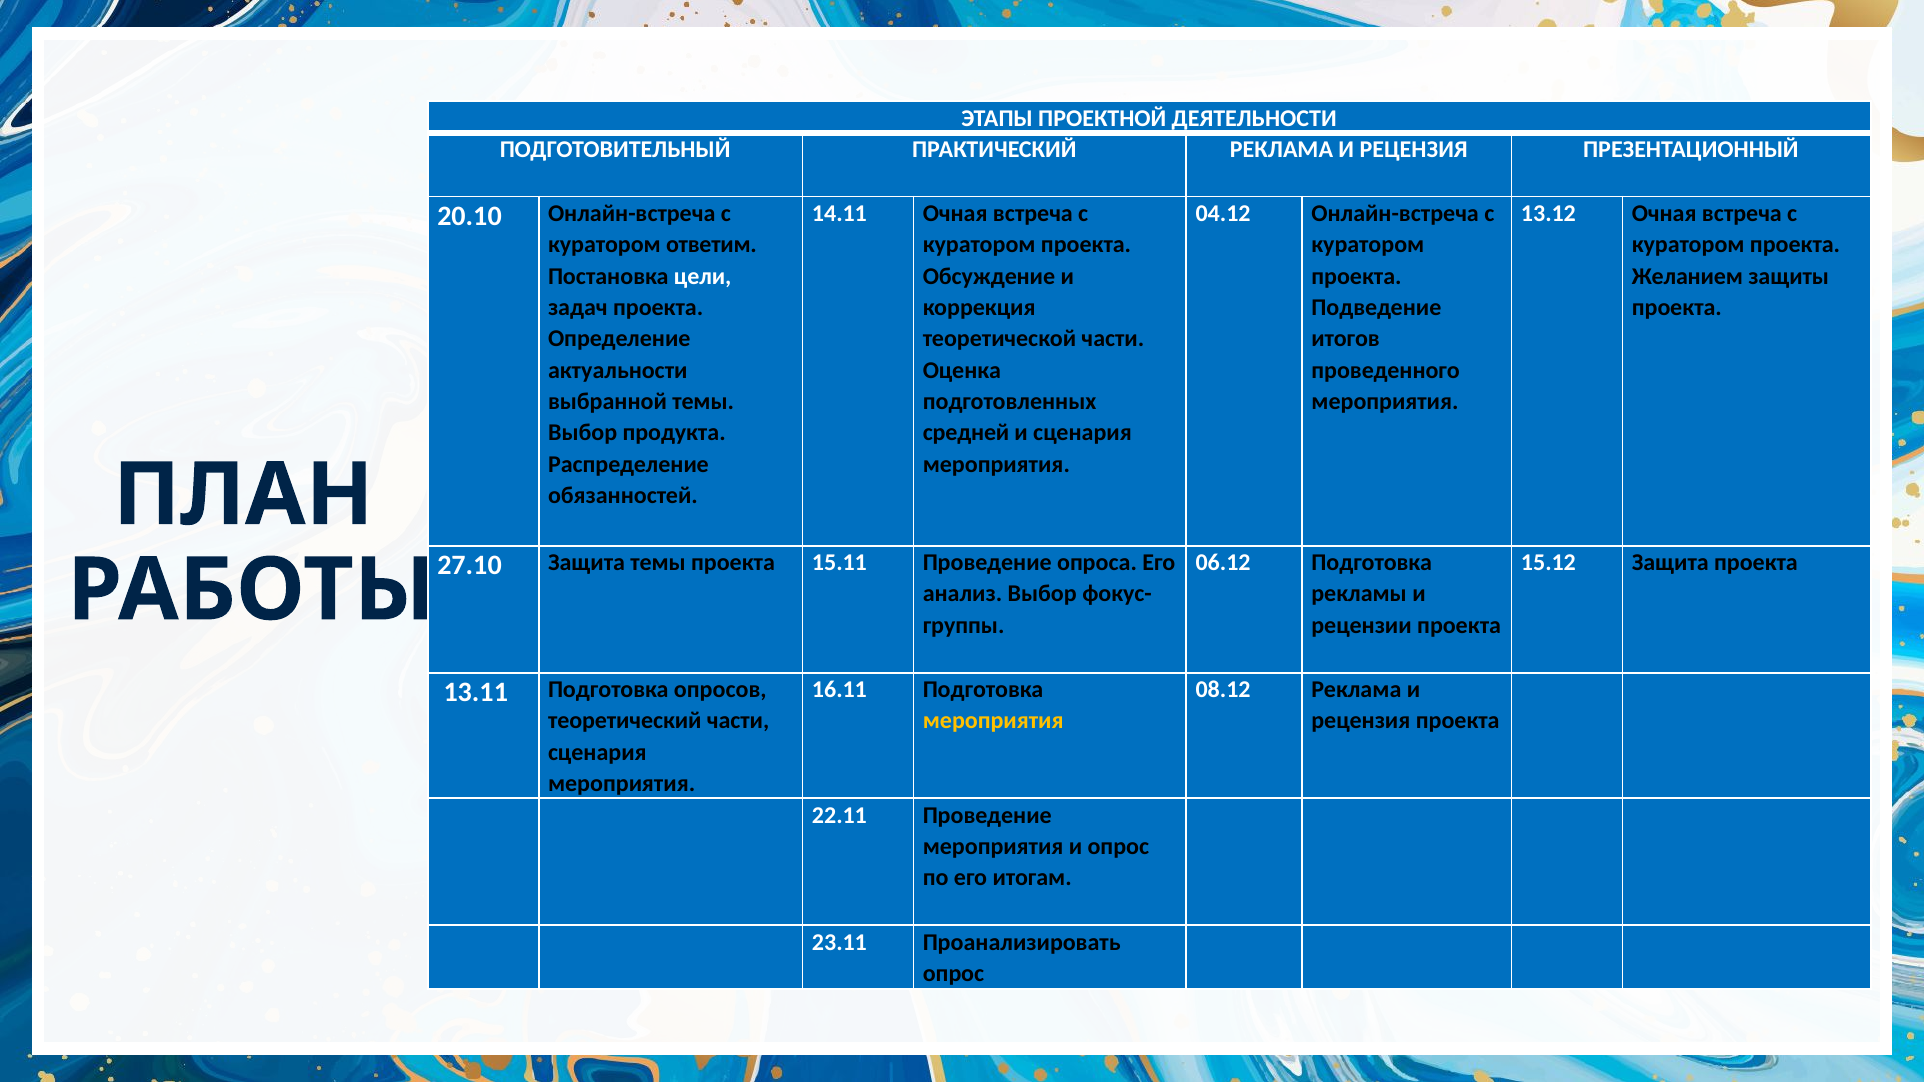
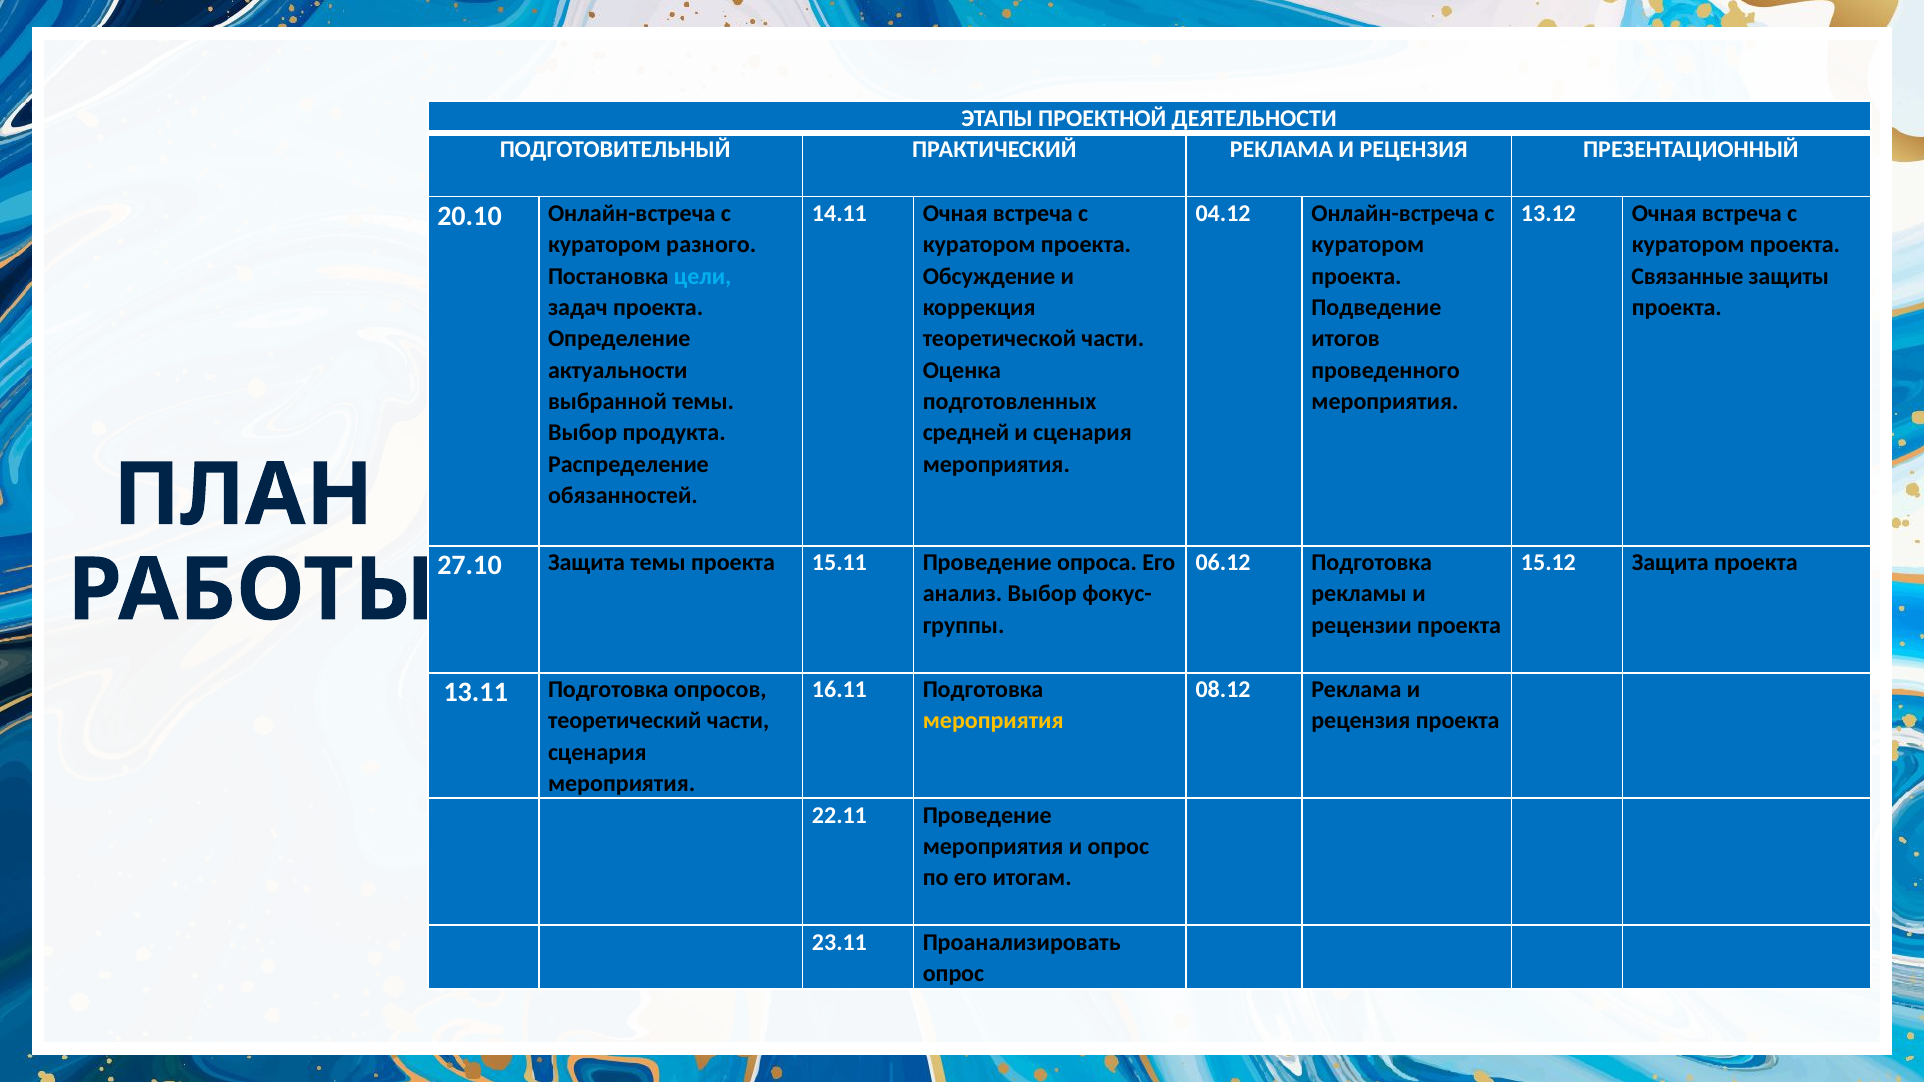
ответим: ответим -> разного
цели colour: white -> light blue
Желанием: Желанием -> Связанные
